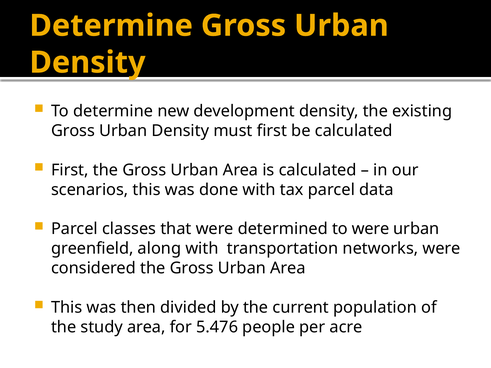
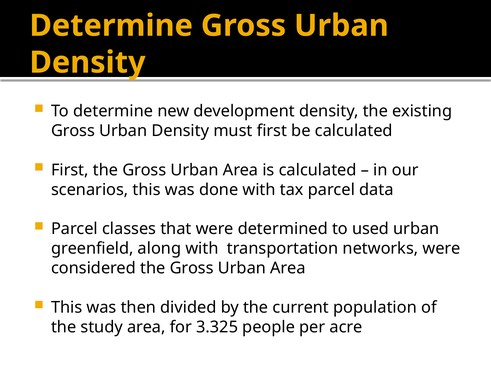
to were: were -> used
5.476: 5.476 -> 3.325
